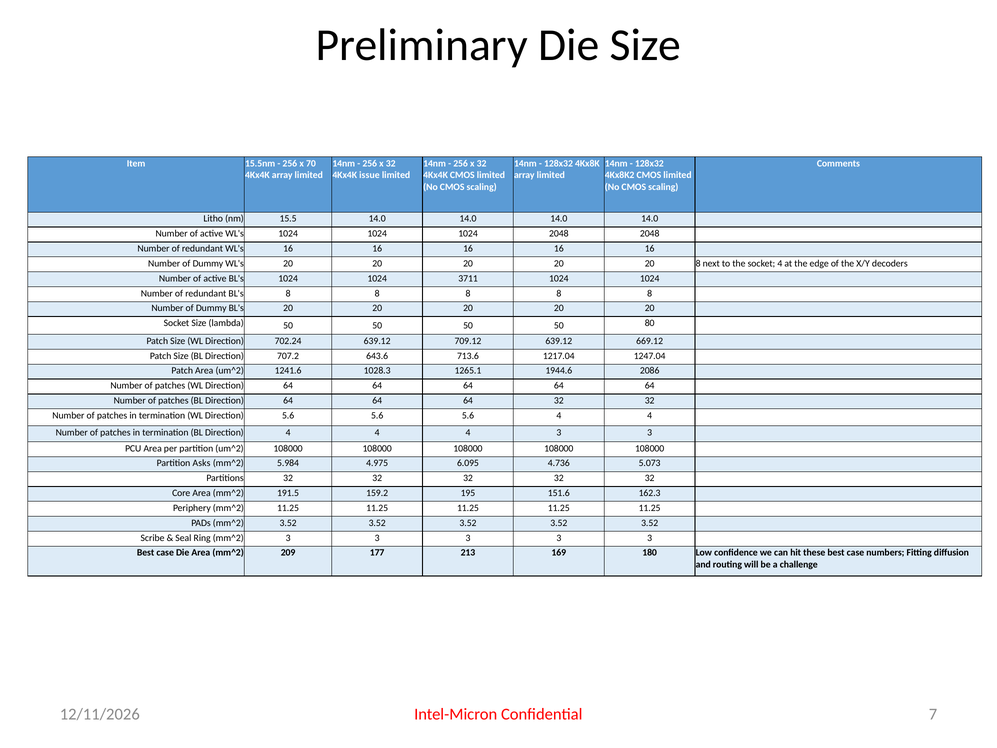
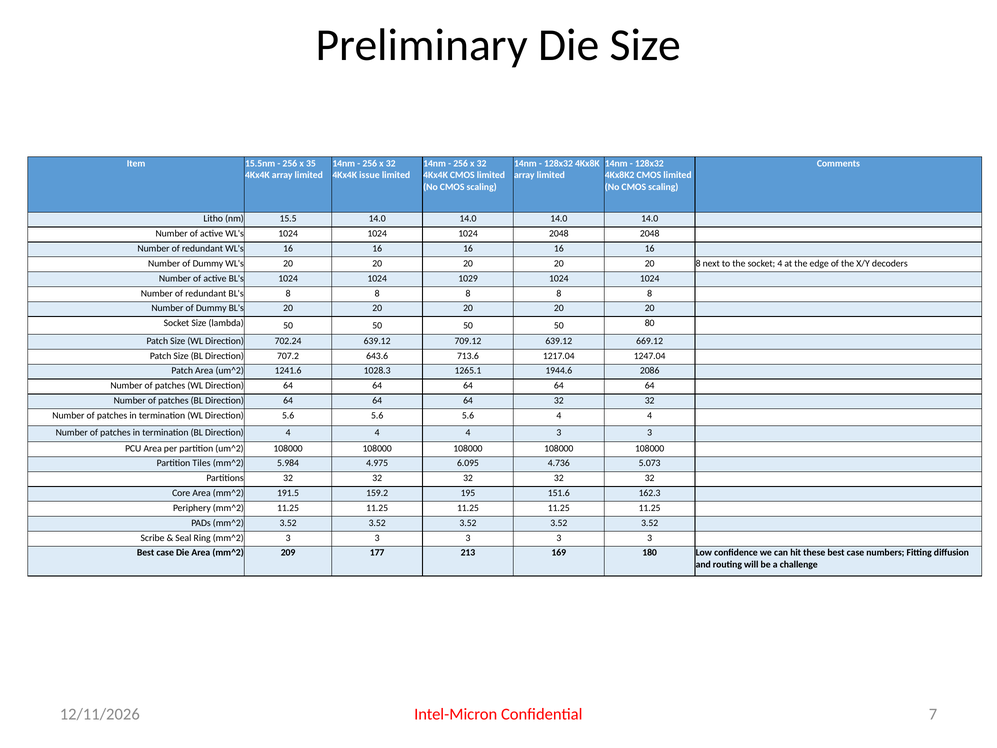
70: 70 -> 35
3711: 3711 -> 1029
Asks: Asks -> Tiles
